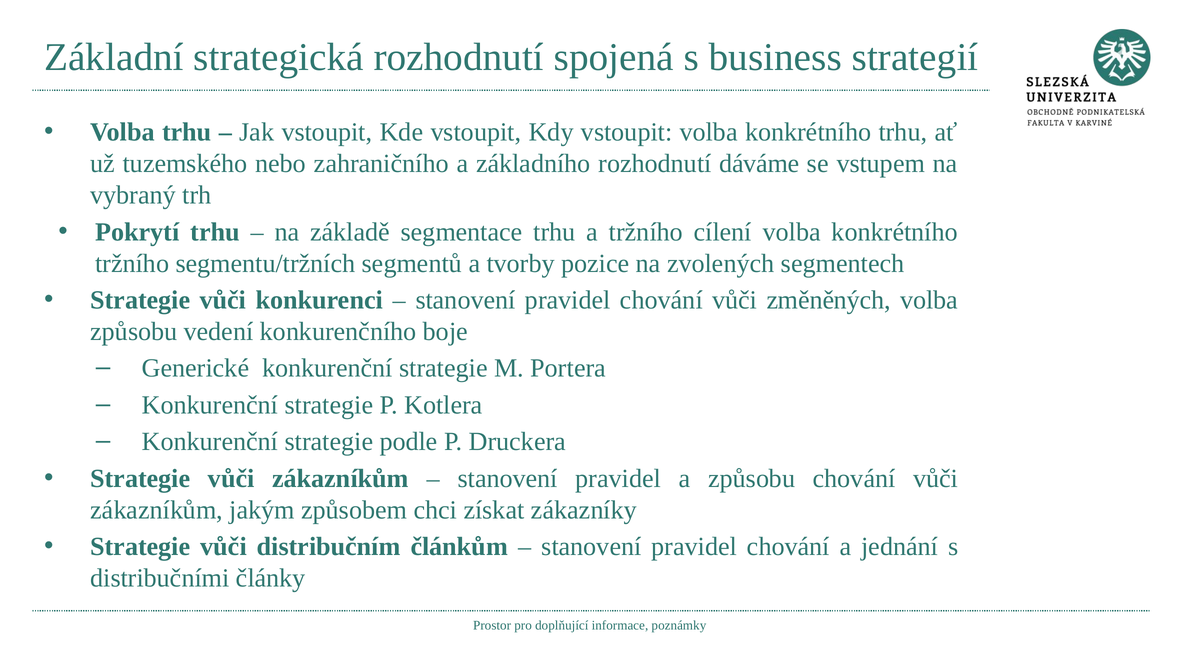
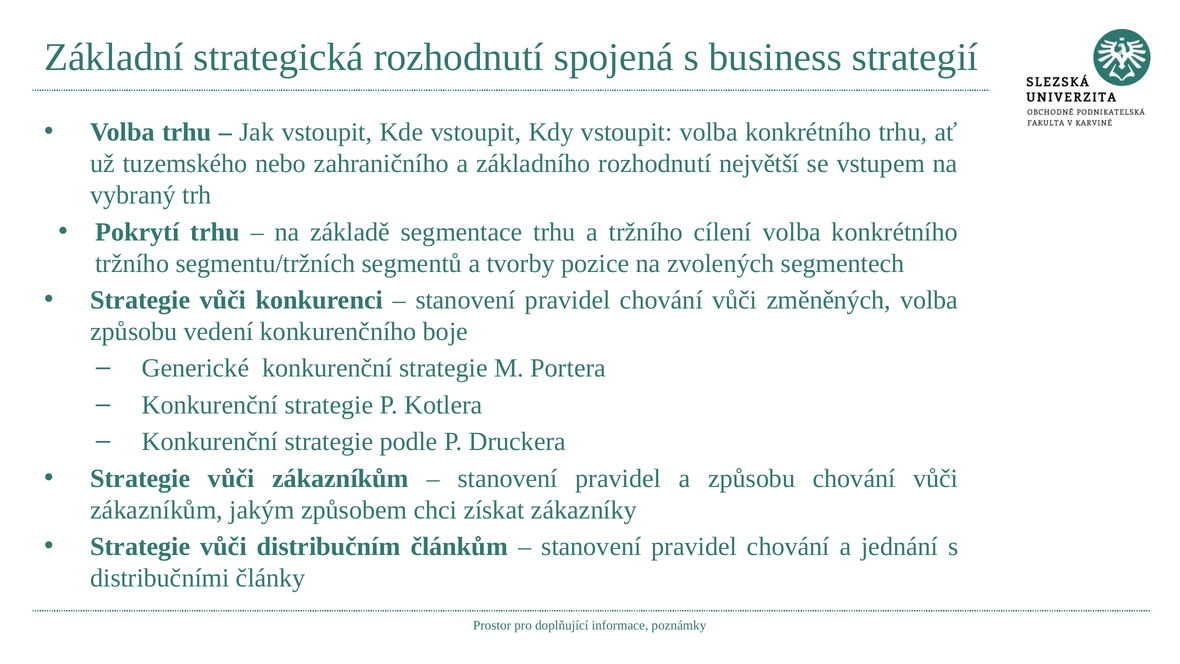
dáváme: dáváme -> největší
